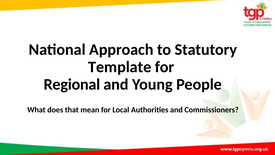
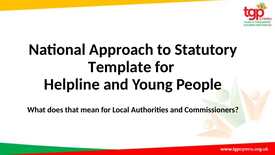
Regional: Regional -> Helpline
